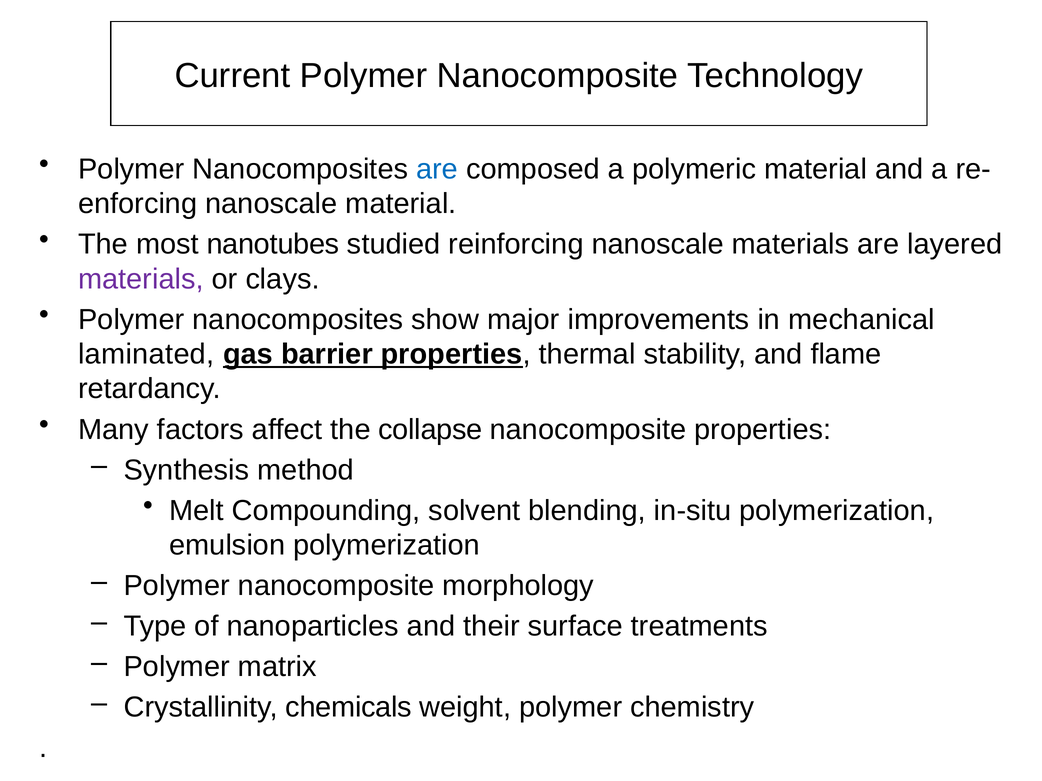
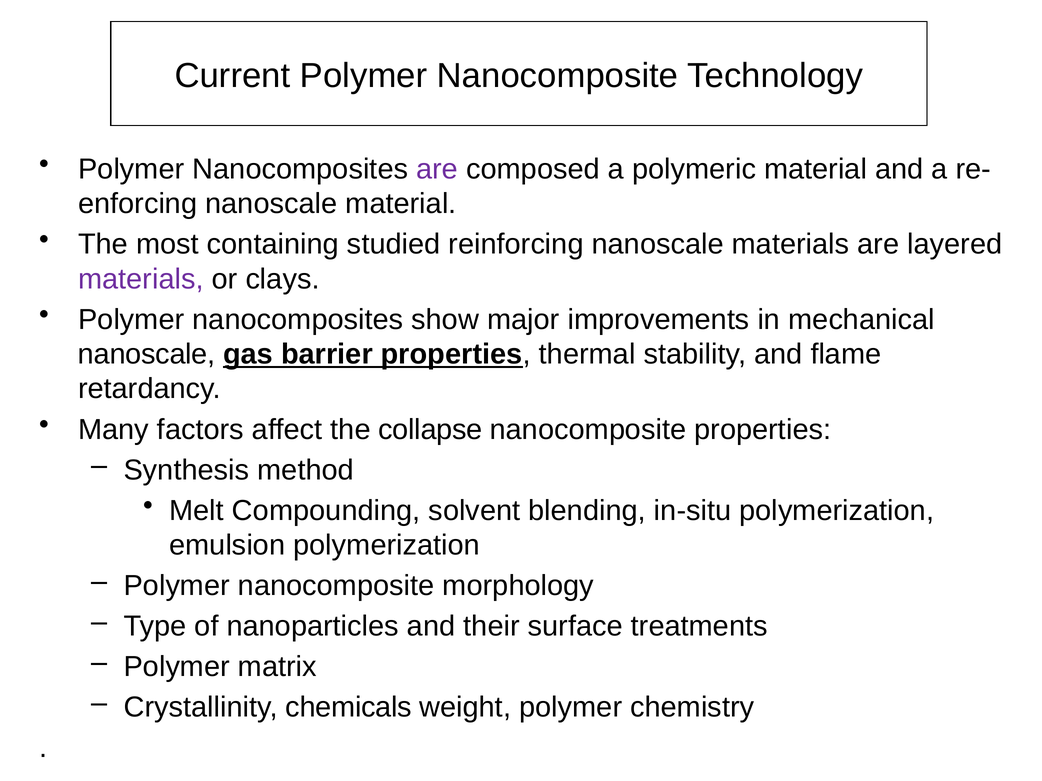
are at (437, 169) colour: blue -> purple
nanotubes: nanotubes -> containing
laminated at (146, 354): laminated -> nanoscale
